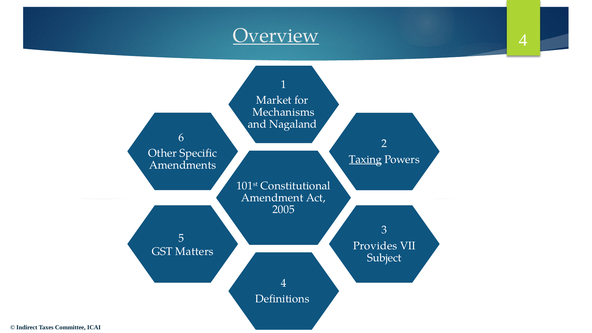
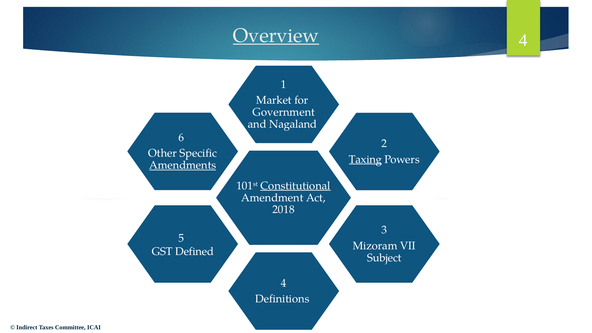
Mechanisms: Mechanisms -> Government
Amendments underline: none -> present
Constitutional underline: none -> present
2005: 2005 -> 2018
Provides: Provides -> Mizoram
Matters: Matters -> Defined
